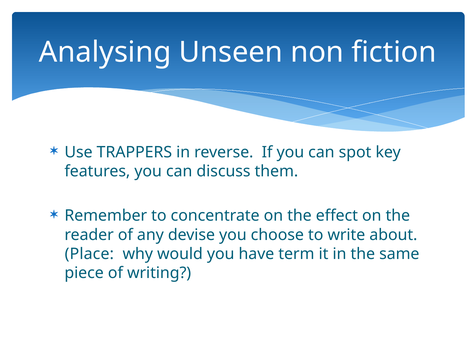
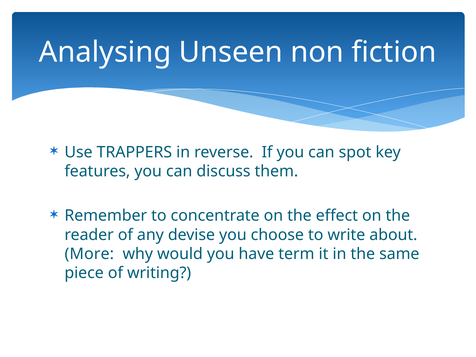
Place: Place -> More
